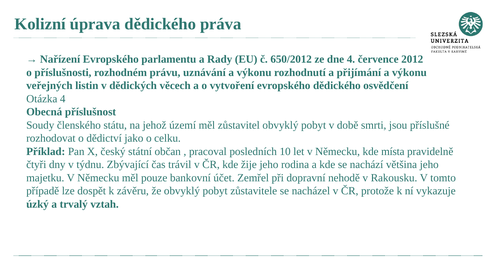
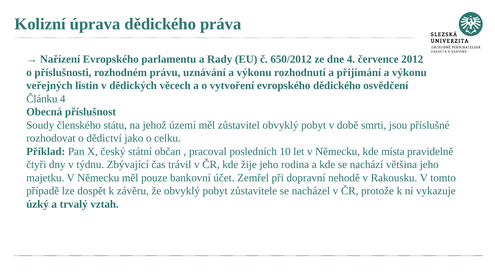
Otázka: Otázka -> Článku
